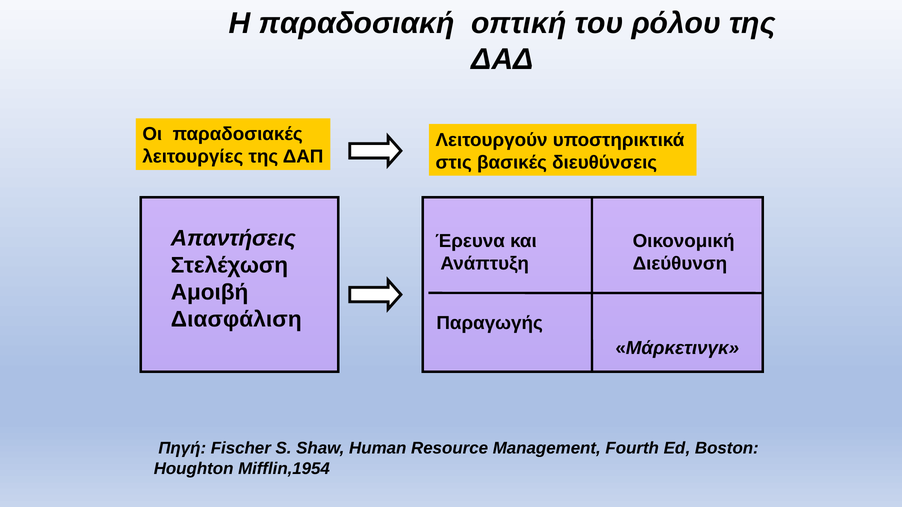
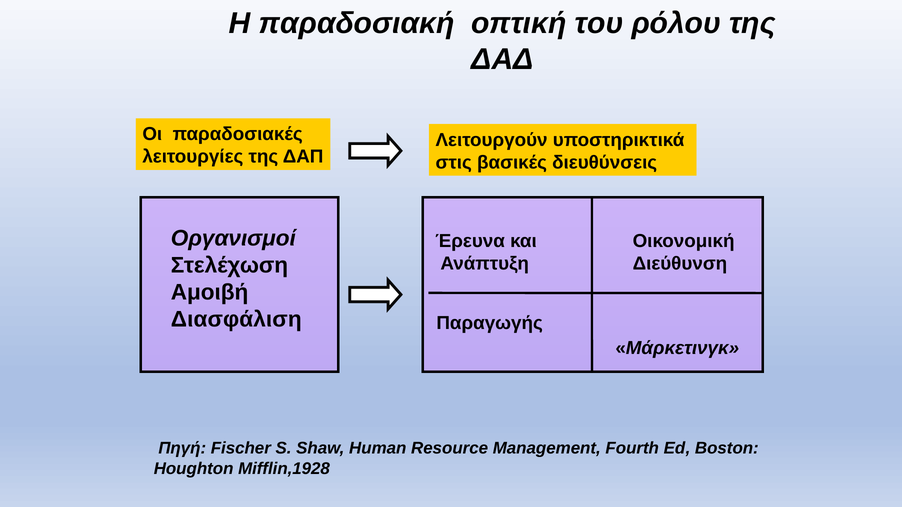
Απαντήσεις: Απαντήσεις -> Οργανισμοί
Mifflin,1954: Mifflin,1954 -> Mifflin,1928
